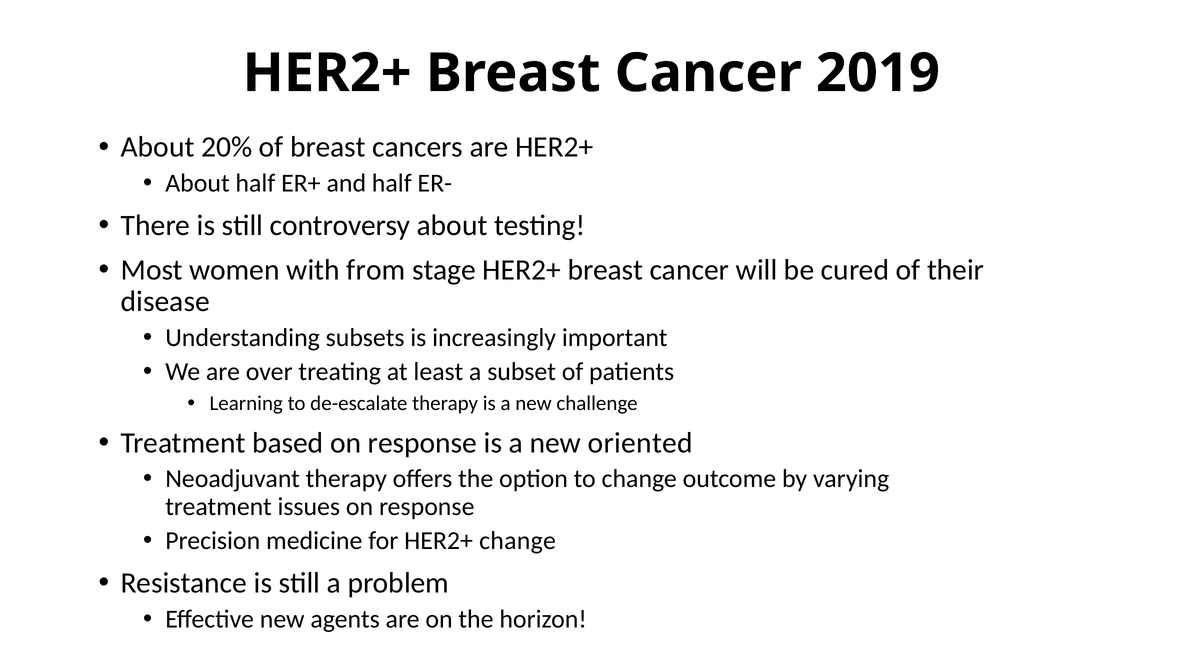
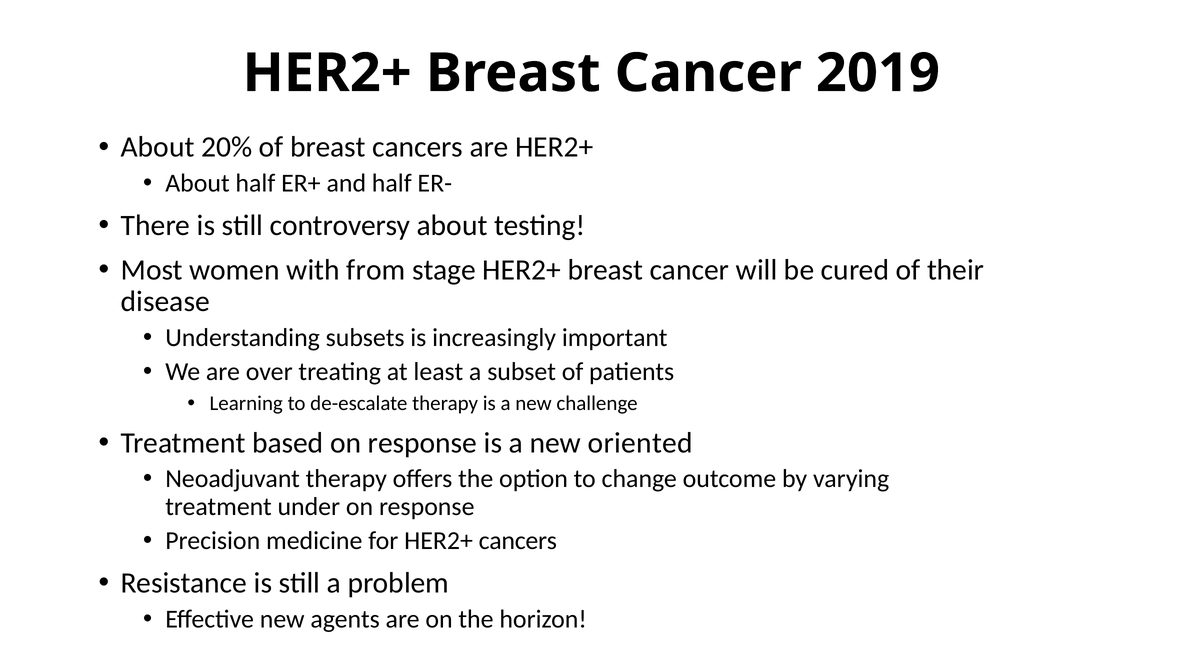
issues: issues -> under
HER2+ change: change -> cancers
